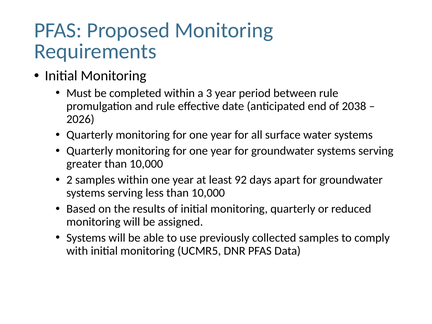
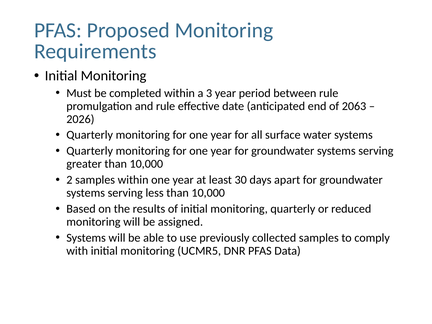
2038: 2038 -> 2063
92: 92 -> 30
